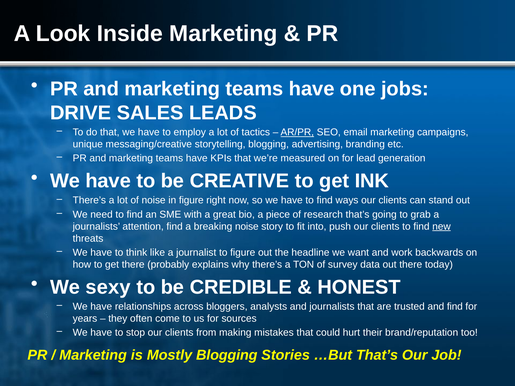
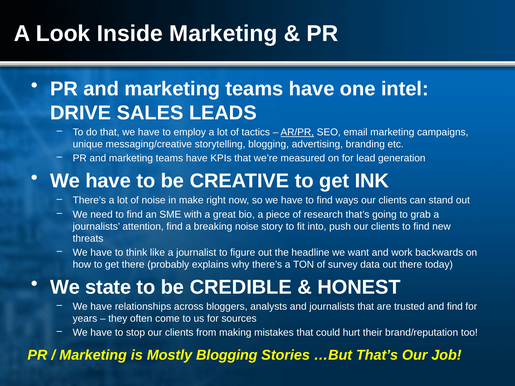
jobs: jobs -> intel
in figure: figure -> make
new underline: present -> none
sexy: sexy -> state
